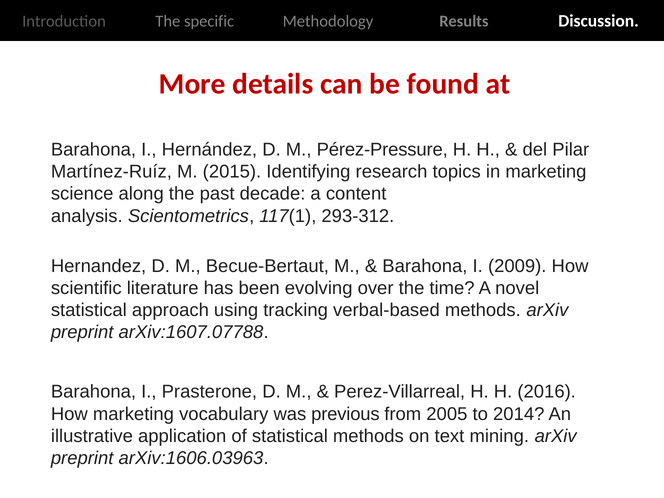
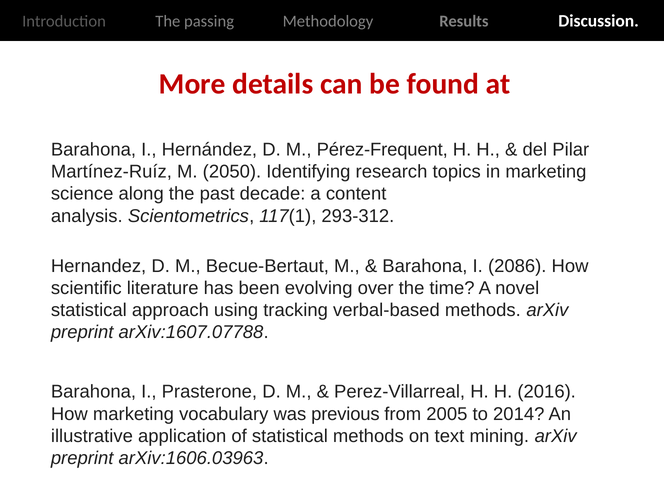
specific: specific -> passing
Pérez-Pressure: Pérez-Pressure -> Pérez-Frequent
2015: 2015 -> 2050
2009: 2009 -> 2086
